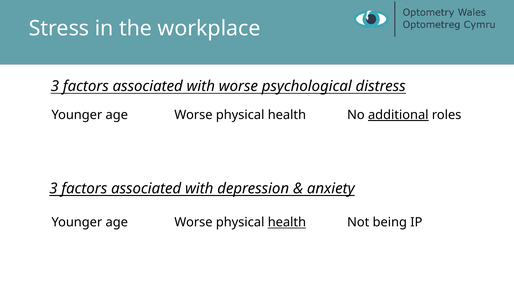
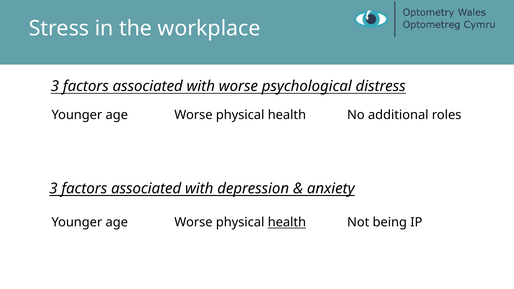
additional underline: present -> none
